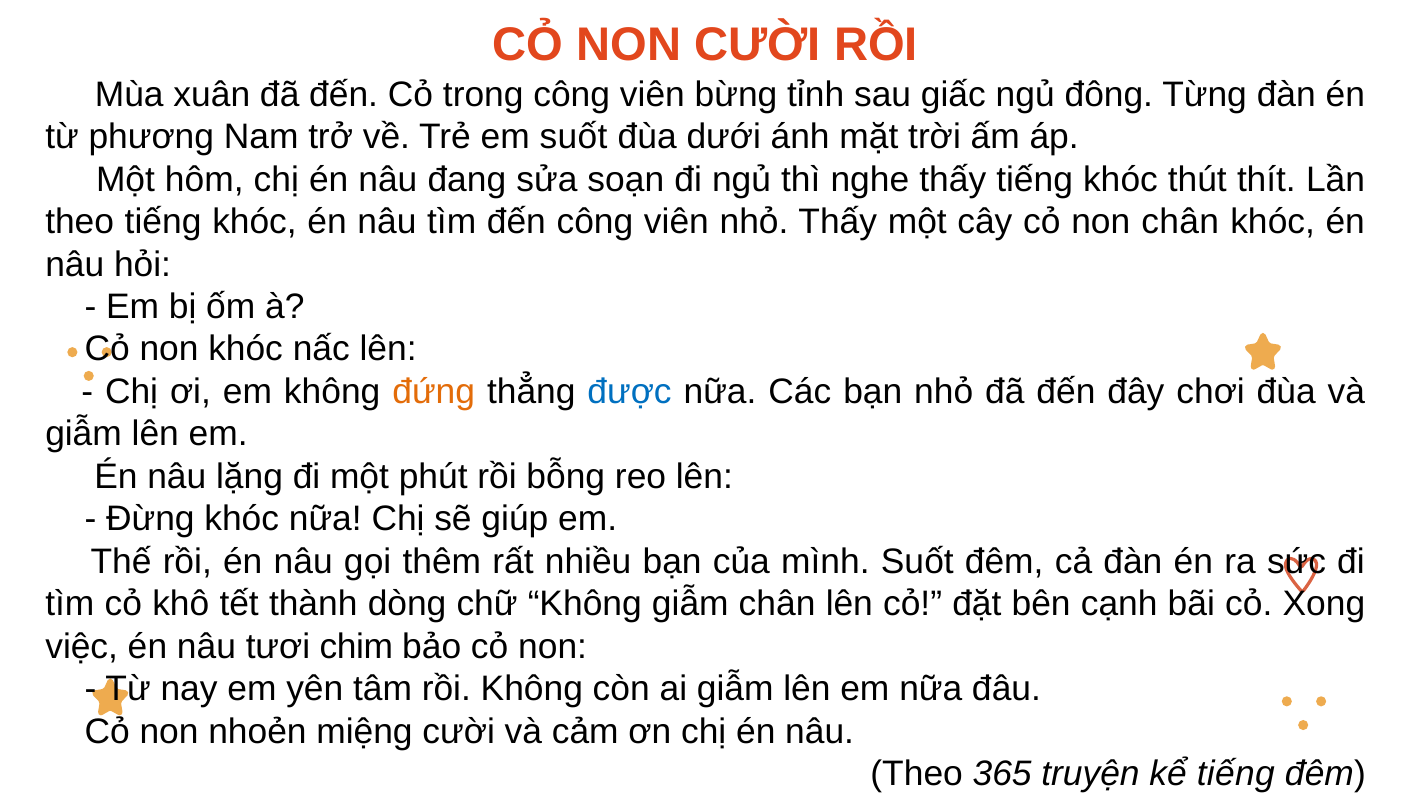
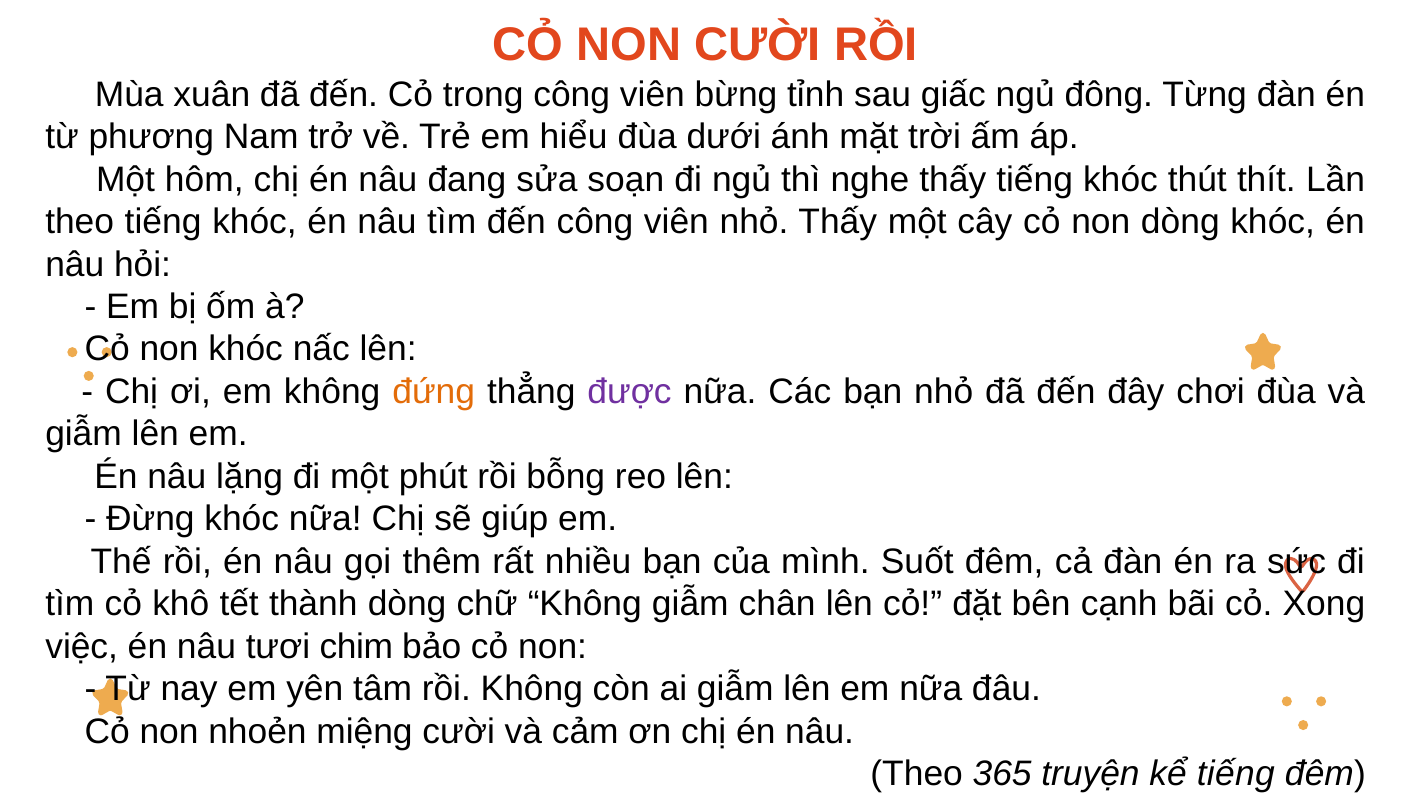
em suốt: suốt -> hiểu
non chân: chân -> dòng
được colour: blue -> purple
